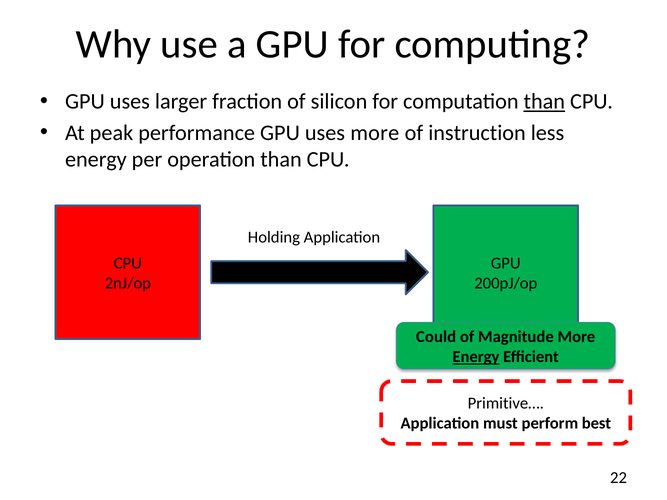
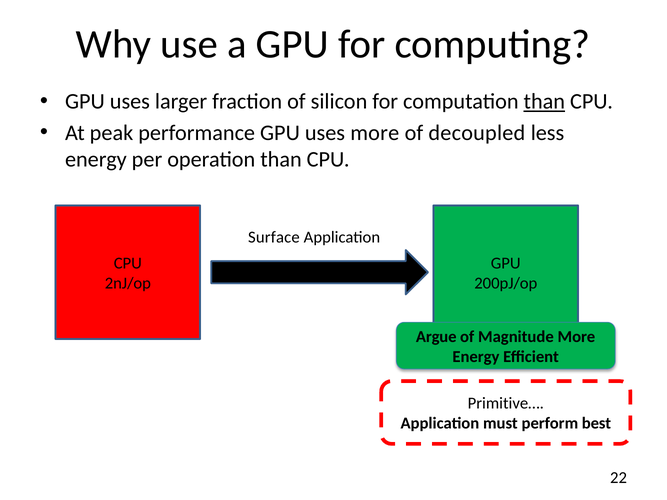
instruction: instruction -> decoupled
Holding: Holding -> Surface
Could: Could -> Argue
Energy at (476, 357) underline: present -> none
